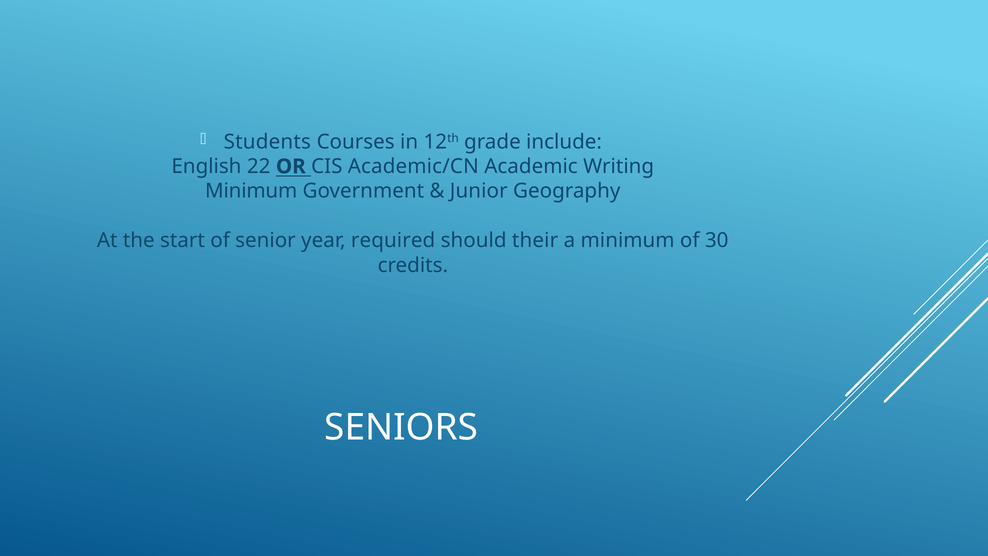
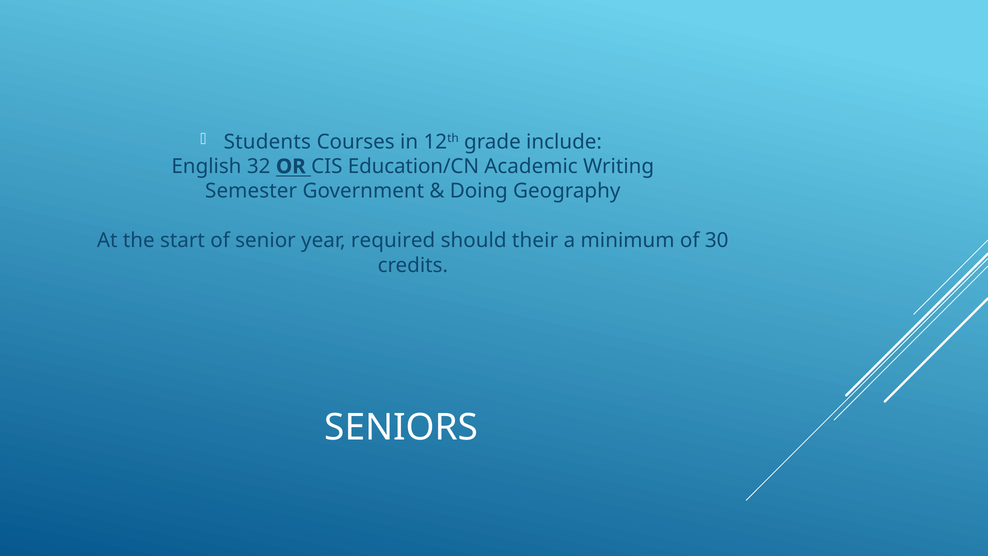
22: 22 -> 32
Academic/CN: Academic/CN -> Education/CN
Minimum at (251, 191): Minimum -> Semester
Junior: Junior -> Doing
